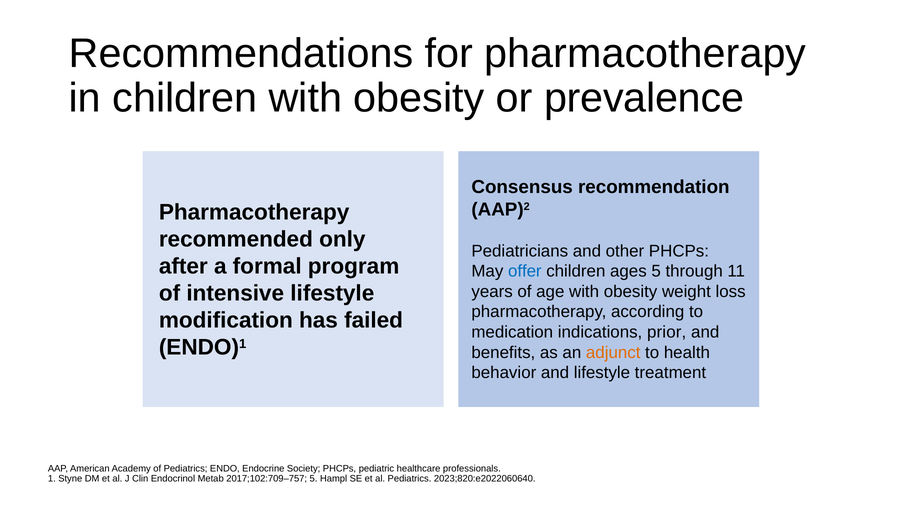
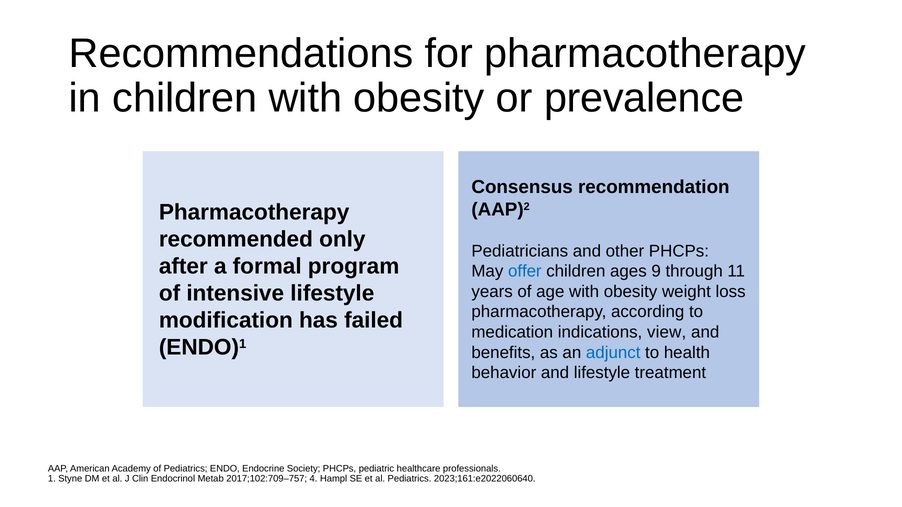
ages 5: 5 -> 9
prior: prior -> view
adjunct colour: orange -> blue
2017;102:709–757 5: 5 -> 4
2023;820:e2022060640: 2023;820:e2022060640 -> 2023;161:e2022060640
